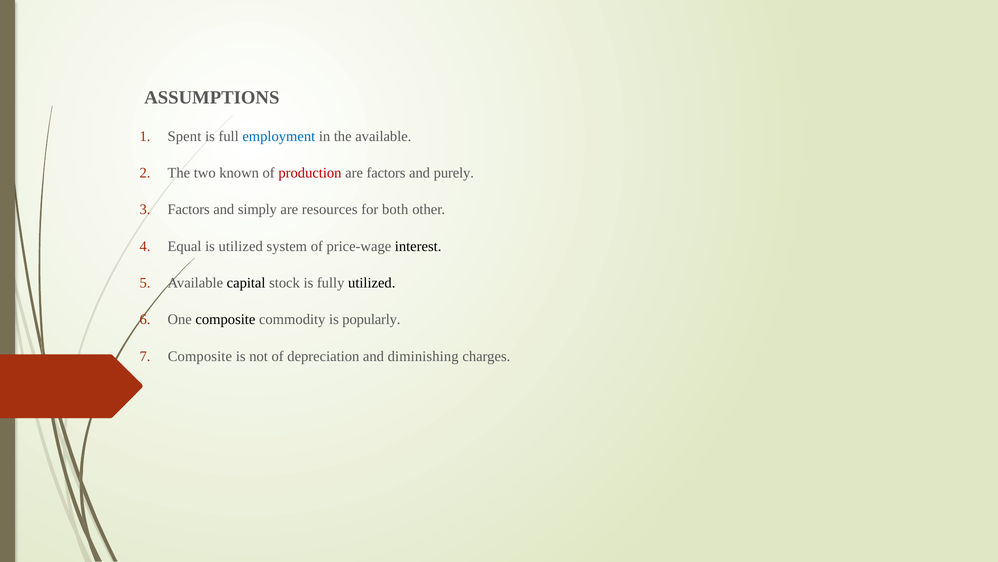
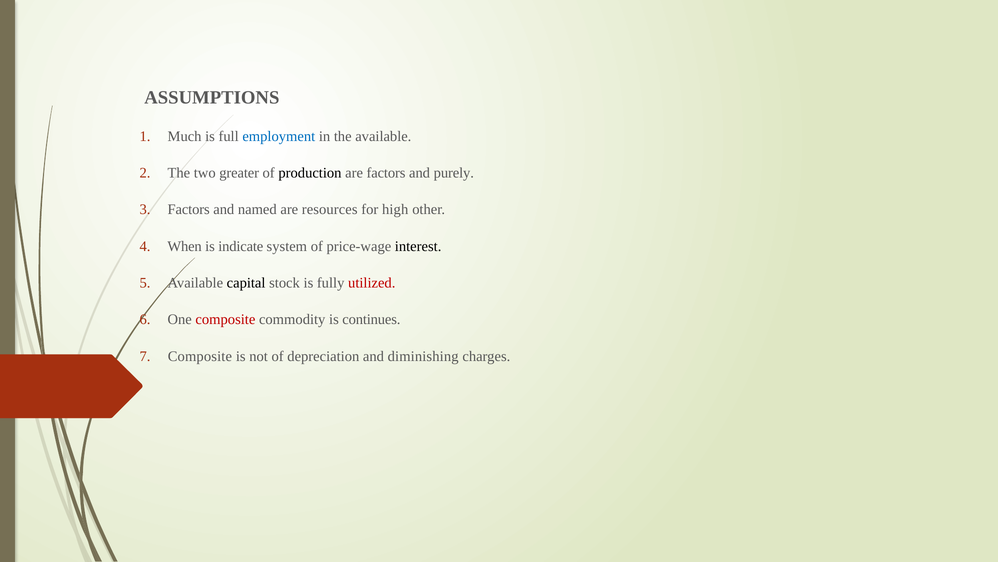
Spent: Spent -> Much
known: known -> greater
production colour: red -> black
simply: simply -> named
both: both -> high
Equal: Equal -> When
is utilized: utilized -> indicate
utilized at (372, 283) colour: black -> red
composite at (225, 319) colour: black -> red
popularly: popularly -> continues
